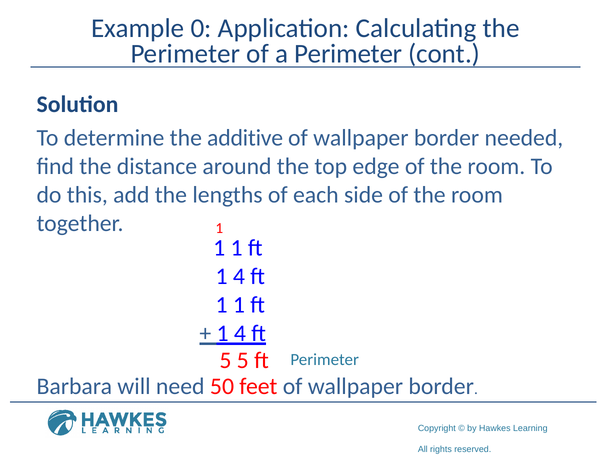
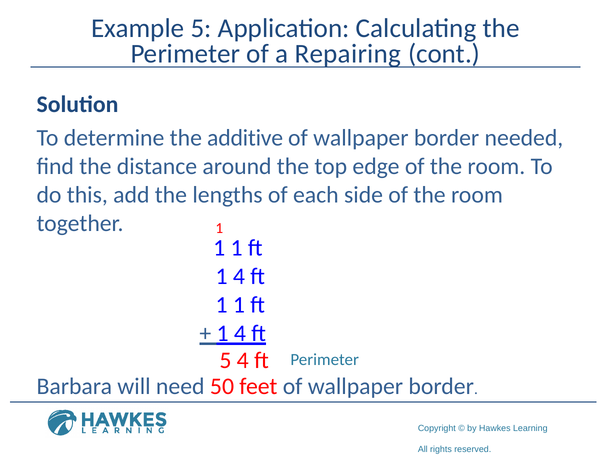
Example 0: 0 -> 5
a Perimeter: Perimeter -> Repairing
5 5: 5 -> 4
